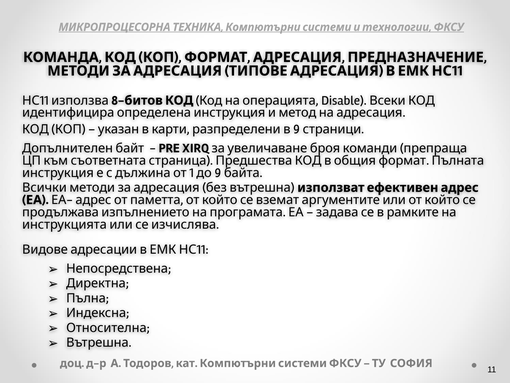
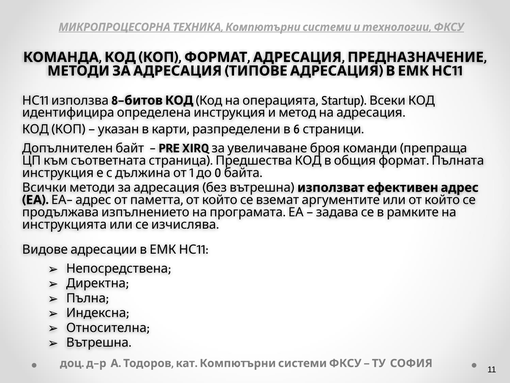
Disable: Disable -> Startup
9 at (297, 129): 9 -> 6
1 9: 9 -> 0
